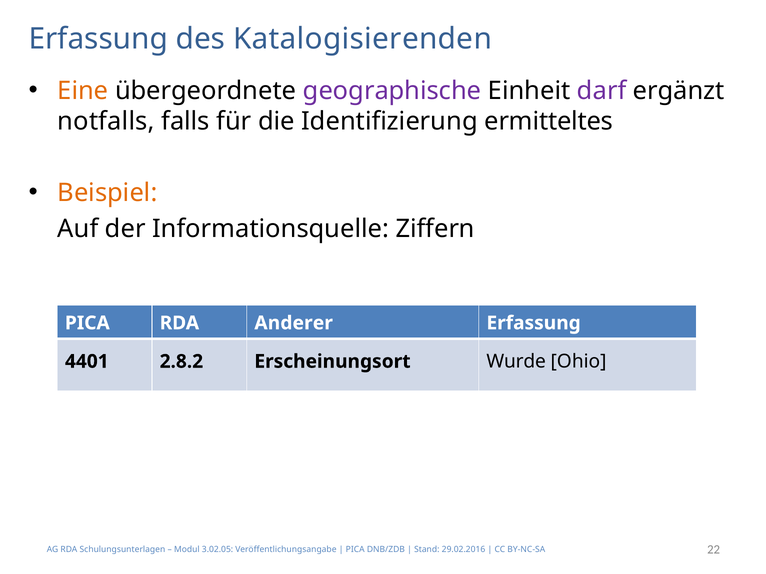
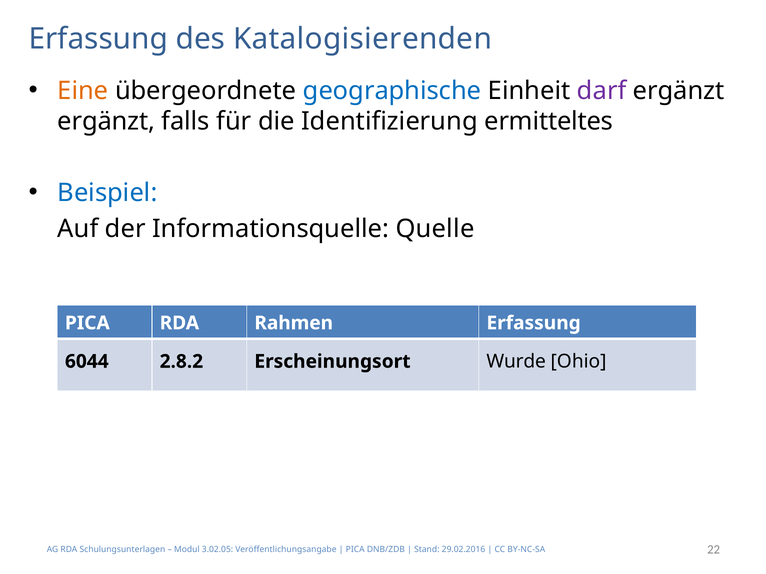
geographische colour: purple -> blue
notfalls at (106, 122): notfalls -> ergänzt
Beispiel colour: orange -> blue
Ziffern: Ziffern -> Quelle
Anderer: Anderer -> Rahmen
4401: 4401 -> 6044
